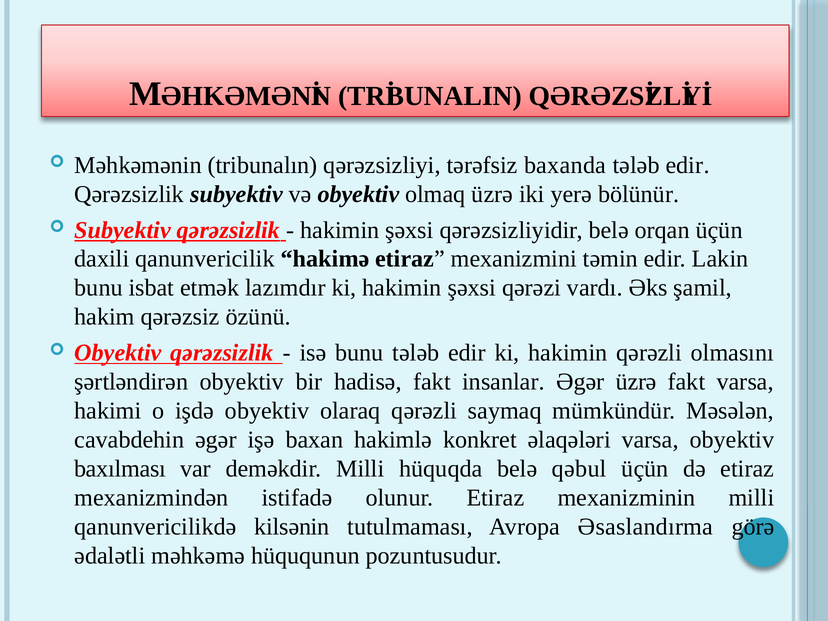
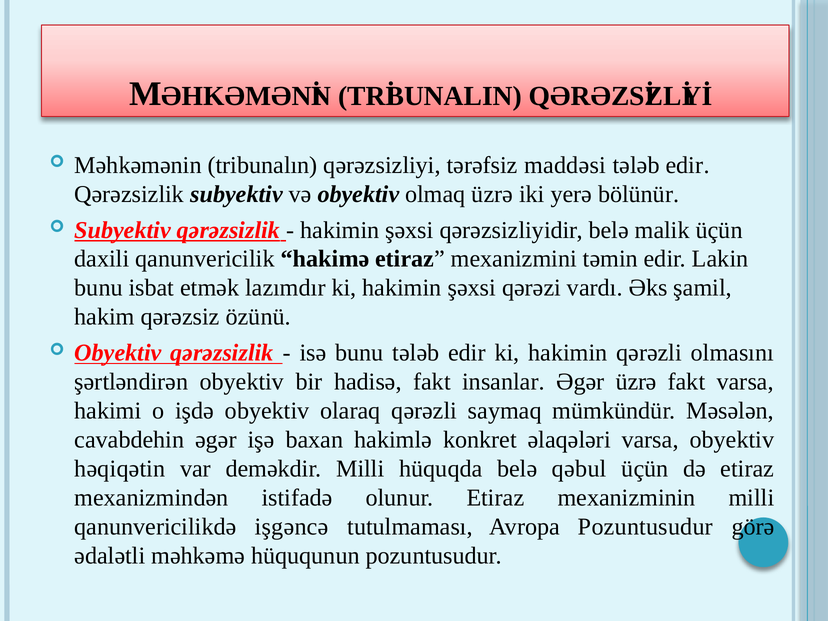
baxanda: baxanda -> maddəsi
orqan: orqan -> malik
baxılması: baxılması -> həqiqətin
kilsənin: kilsənin -> işgəncə
Avropa Əsaslandırma: Əsaslandırma -> Pozuntusudur
